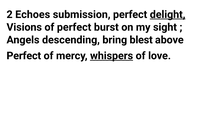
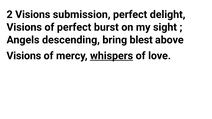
2 Echoes: Echoes -> Visions
delight underline: present -> none
Perfect at (24, 56): Perfect -> Visions
